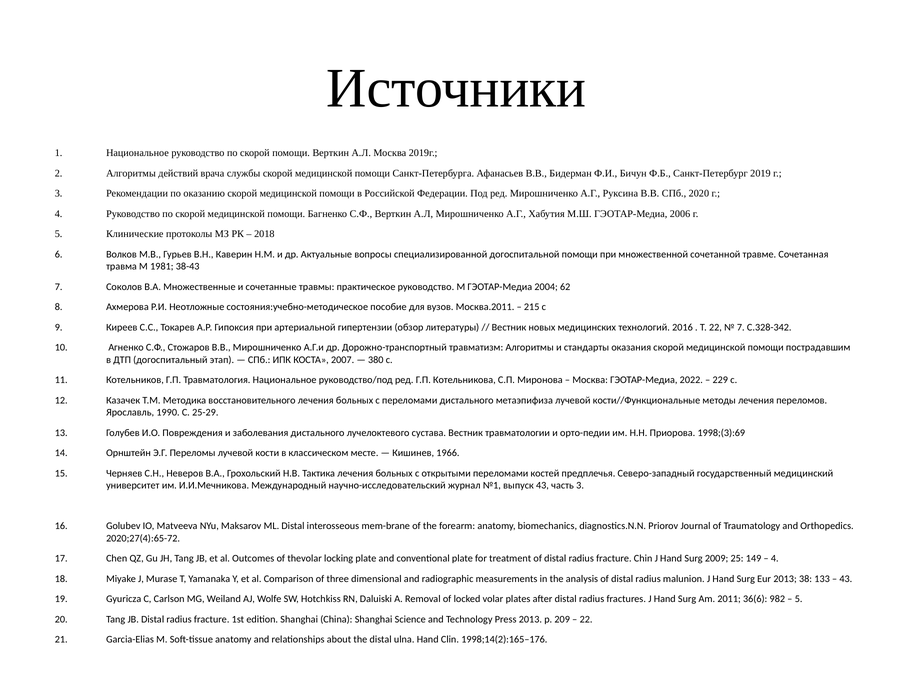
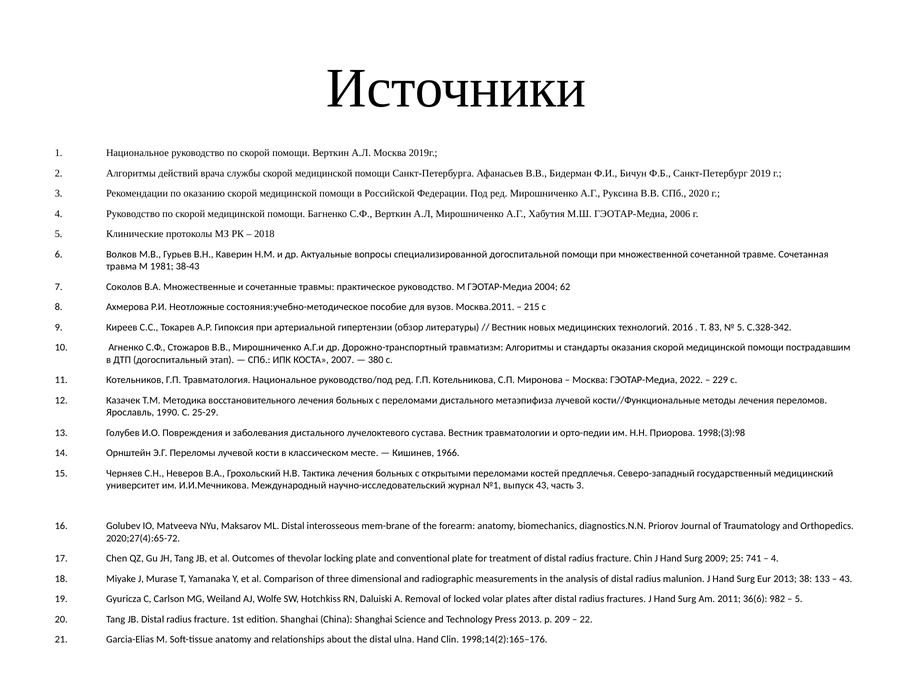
Т 22: 22 -> 83
7 at (741, 327): 7 -> 5
1998;(3):69: 1998;(3):69 -> 1998;(3):98
149: 149 -> 741
